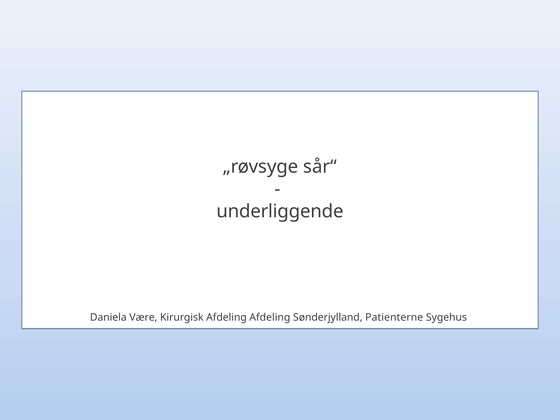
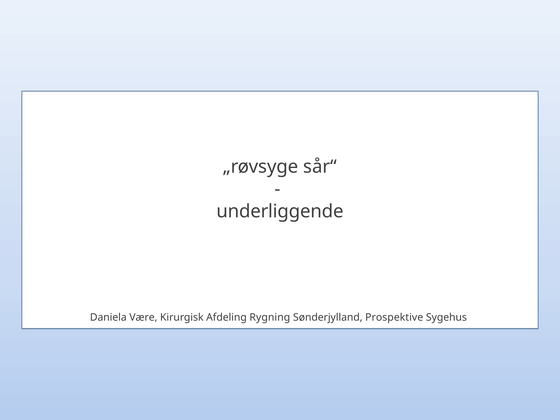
Afdeling Afdeling: Afdeling -> Rygning
Patienterne: Patienterne -> Prospektive
